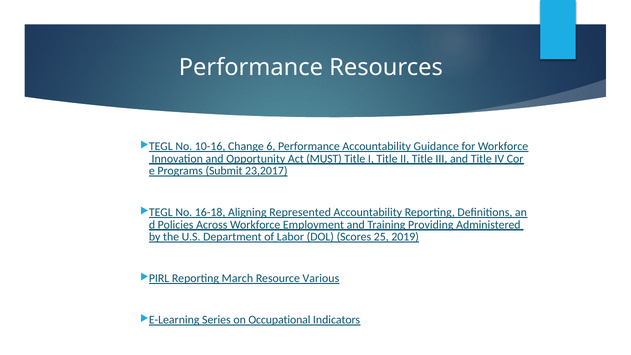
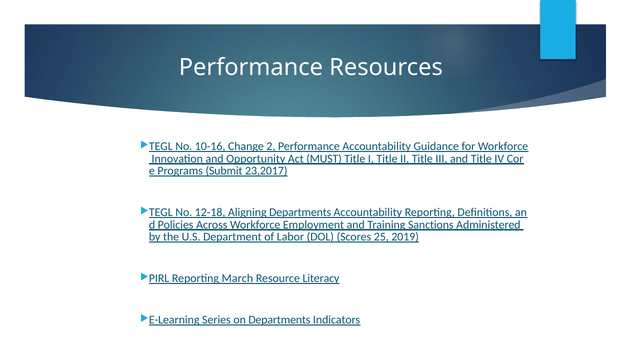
6: 6 -> 2
16-18: 16-18 -> 12-18
Aligning Represented: Represented -> Departments
Providing: Providing -> Sanctions
Various: Various -> Literacy
on Occupational: Occupational -> Departments
